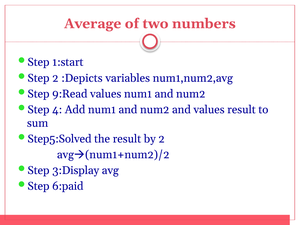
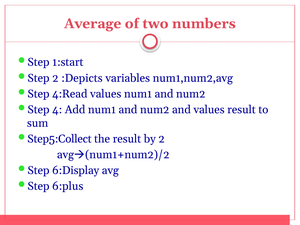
9:Read: 9:Read -> 4:Read
Step5:Solved: Step5:Solved -> Step5:Collect
3:Display: 3:Display -> 6:Display
6:paid: 6:paid -> 6:plus
